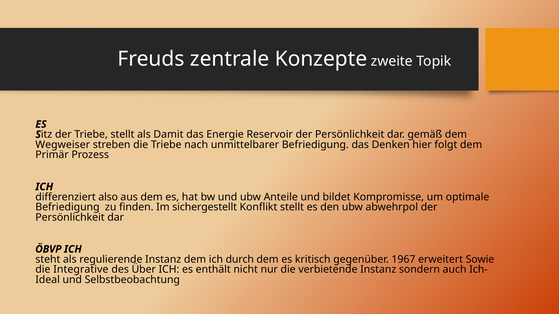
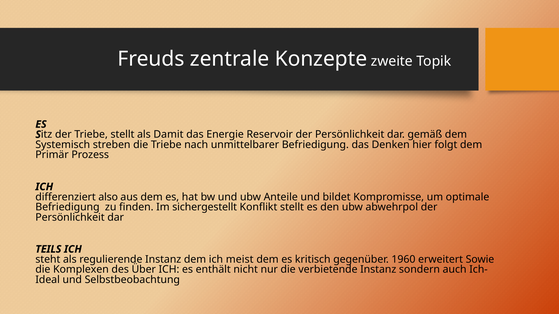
Wegweiser: Wegweiser -> Systemisch
ÖBVP: ÖBVP -> TEILS
durch: durch -> meist
1967: 1967 -> 1960
Integrative: Integrative -> Komplexen
